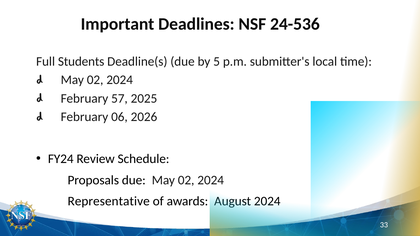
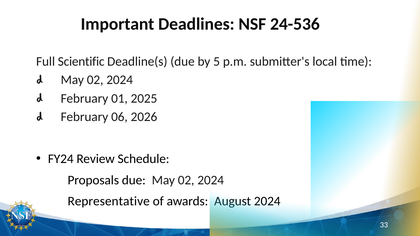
Students: Students -> Scientific
57: 57 -> 01
